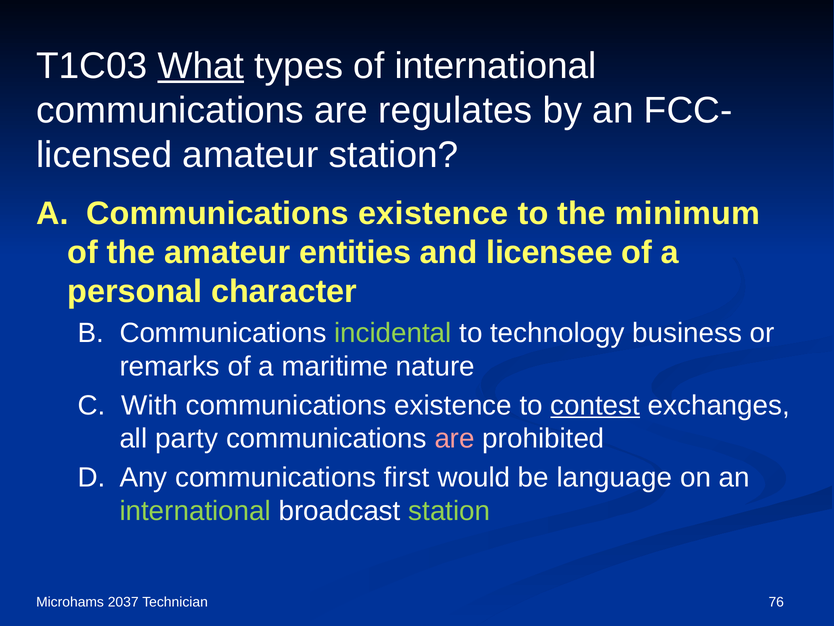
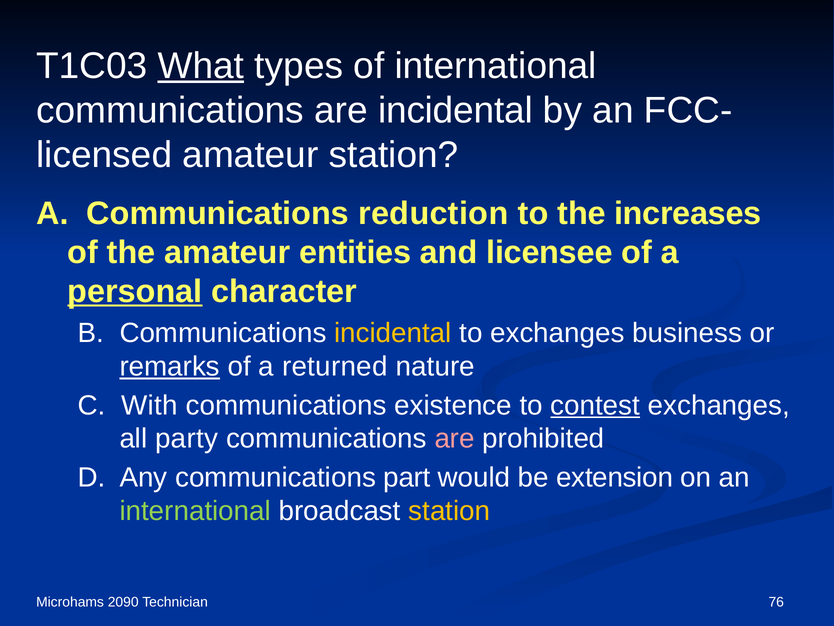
are regulates: regulates -> incidental
A Communications existence: existence -> reduction
minimum: minimum -> increases
personal underline: none -> present
incidental at (393, 333) colour: light green -> yellow
to technology: technology -> exchanges
remarks underline: none -> present
maritime: maritime -> returned
first: first -> part
language: language -> extension
station at (449, 511) colour: light green -> yellow
2037: 2037 -> 2090
